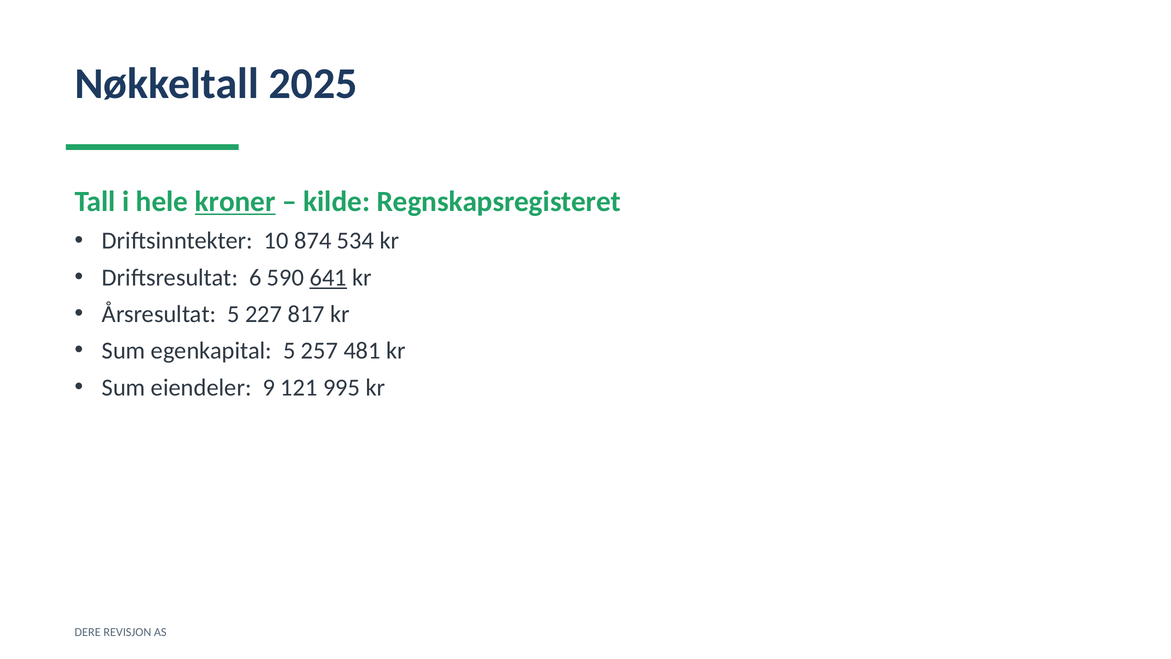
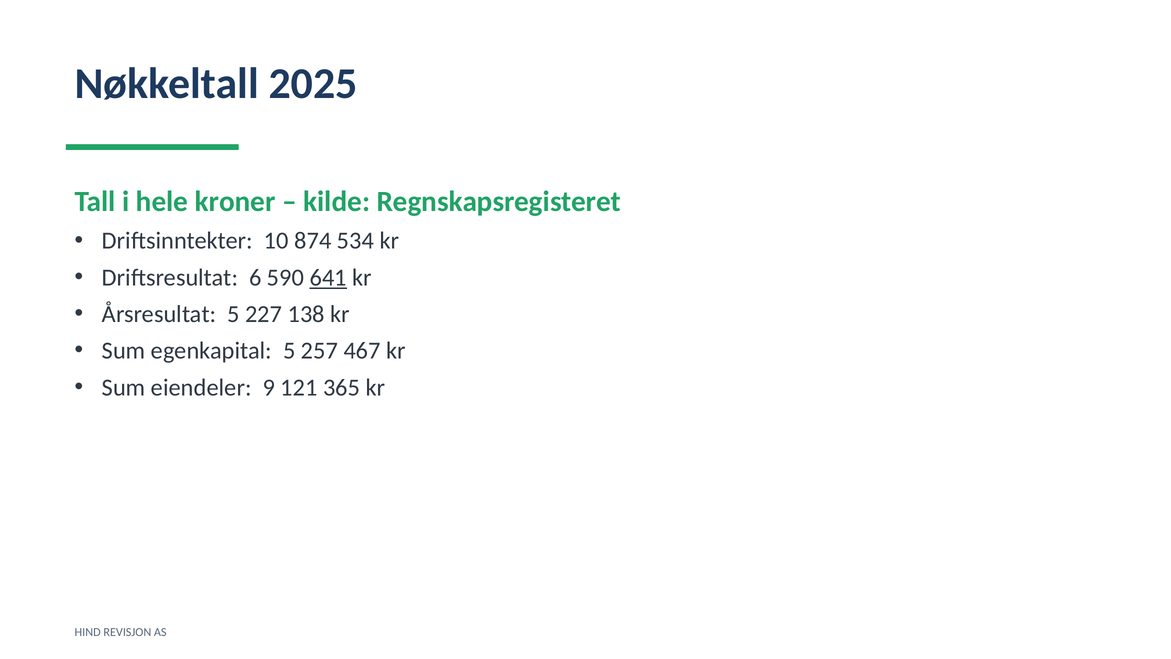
kroner underline: present -> none
817: 817 -> 138
481: 481 -> 467
995: 995 -> 365
DERE: DERE -> HIND
